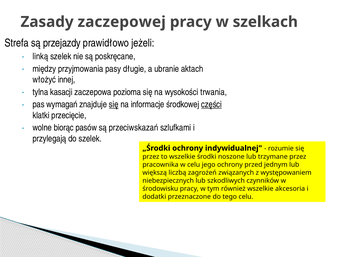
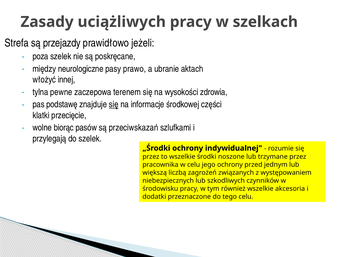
zaczepowej: zaczepowej -> uciążliwych
linką: linką -> poza
przyjmowania: przyjmowania -> neurologiczne
długie: długie -> prawo
kasacji: kasacji -> pewne
pozioma: pozioma -> terenem
trwania: trwania -> zdrowia
wymagań: wymagań -> podstawę
części underline: present -> none
